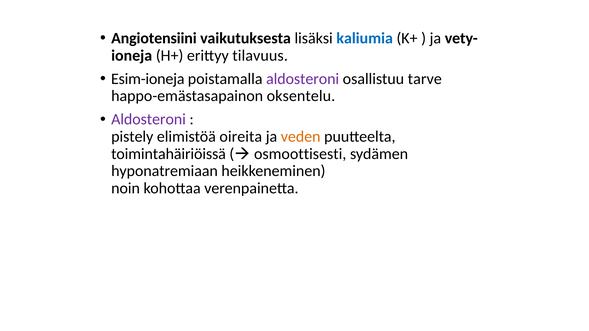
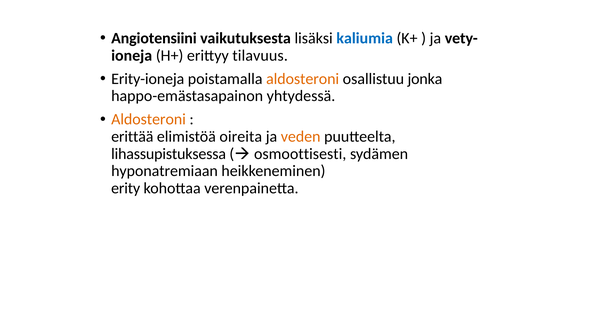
Esim-ioneja: Esim-ioneja -> Erity-ioneja
aldosteroni at (303, 79) colour: purple -> orange
tarve: tarve -> jonka
oksentelu: oksentelu -> yhtydessä
Aldosteroni at (149, 119) colour: purple -> orange
pistely: pistely -> erittää
toimintahäiriöissä: toimintahäiriöissä -> lihassupistuksessa
noin: noin -> erity
